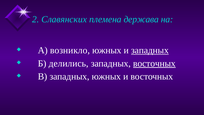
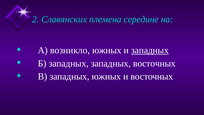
держава: держава -> середине
Б делились: делились -> западных
восточных at (154, 63) underline: present -> none
